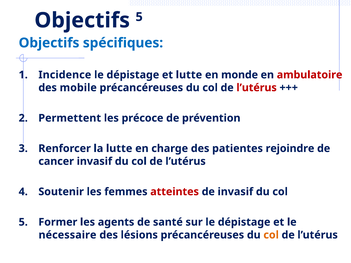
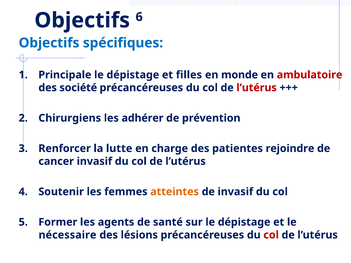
Objectifs 5: 5 -> 6
Incidence: Incidence -> Principale
et lutte: lutte -> filles
mobile: mobile -> société
Permettent: Permettent -> Chirurgiens
précoce: précoce -> adhérer
atteintes colour: red -> orange
col at (271, 235) colour: orange -> red
